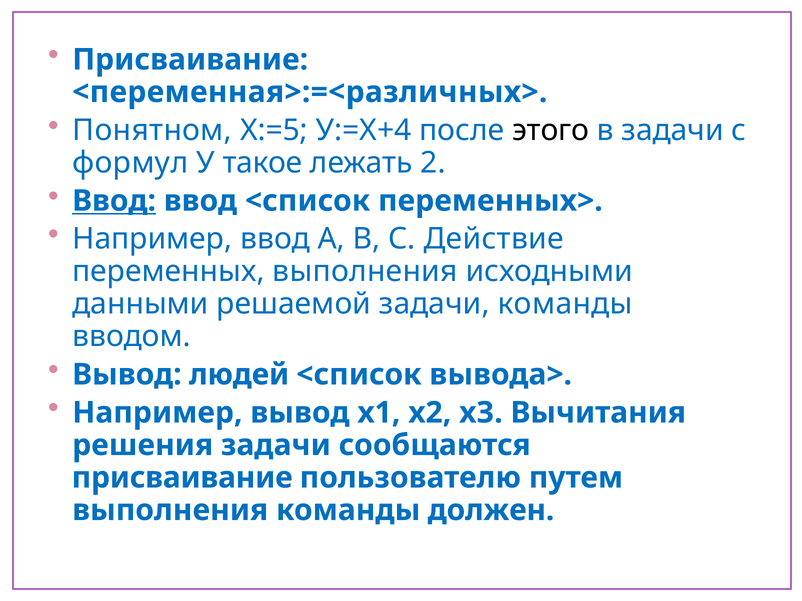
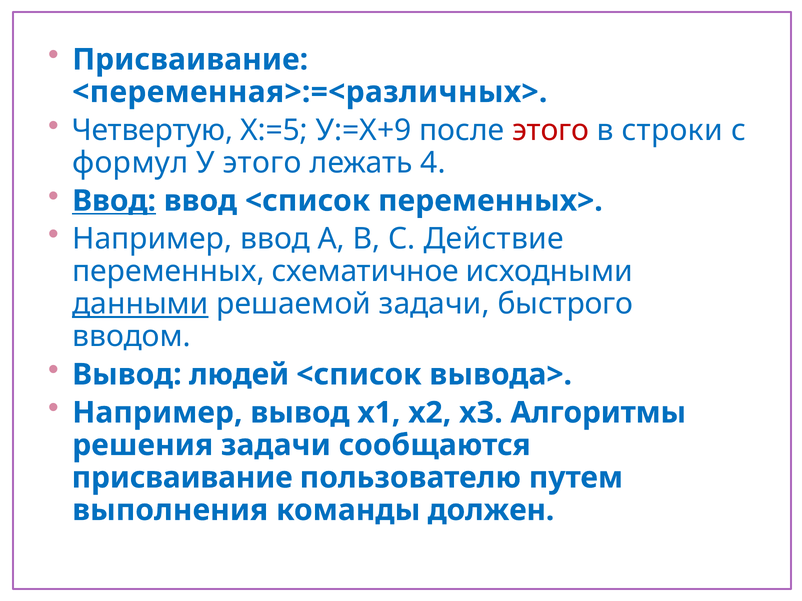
Понятном: Понятном -> Четвертую
У:=Х+4: У:=Х+4 -> У:=Х+9
этого at (551, 130) colour: black -> red
в задачи: задачи -> строки
У такое: такое -> этого
2: 2 -> 4
переменных выполнения: выполнения -> схематичное
данными underline: none -> present
задачи команды: команды -> быстрого
Вычитания: Вычитания -> Алгоритмы
